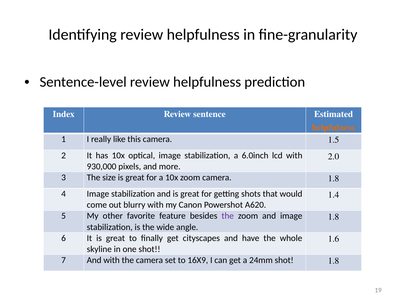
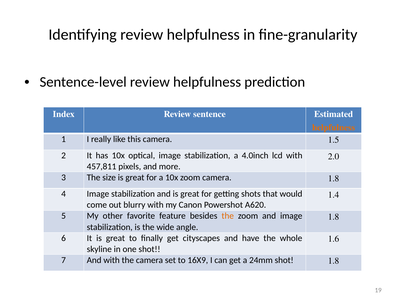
6.0inch: 6.0inch -> 4.0inch
930,000: 930,000 -> 457,811
the at (228, 216) colour: purple -> orange
